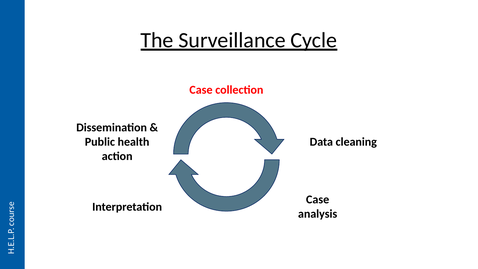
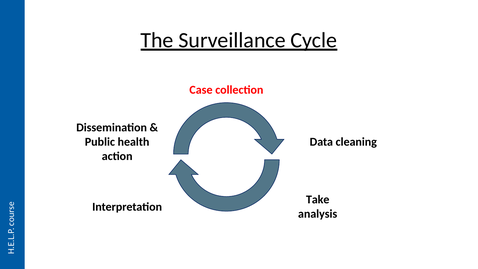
Case at (318, 200): Case -> Take
